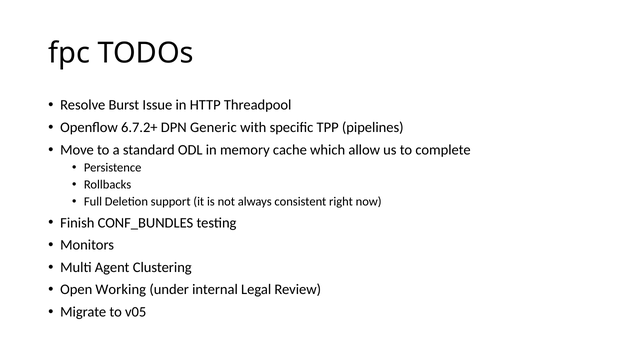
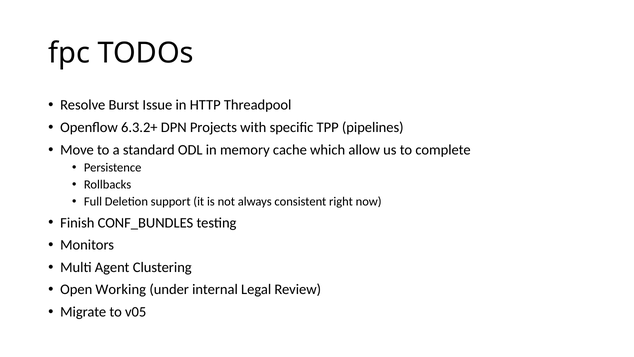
6.7.2+: 6.7.2+ -> 6.3.2+
Generic: Generic -> Projects
